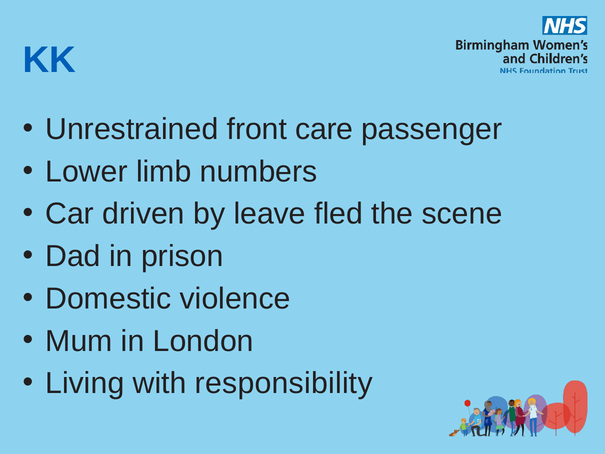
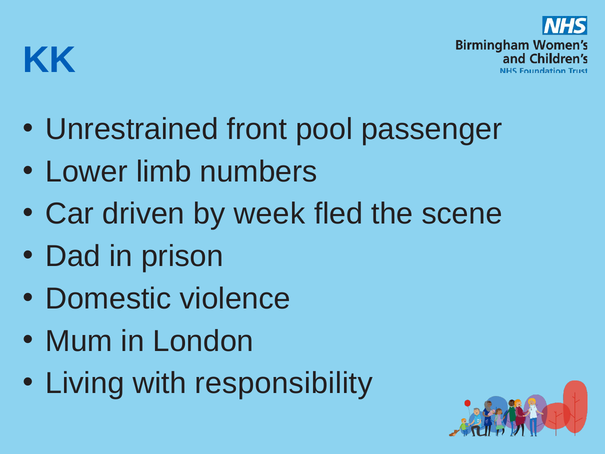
care: care -> pool
leave: leave -> week
